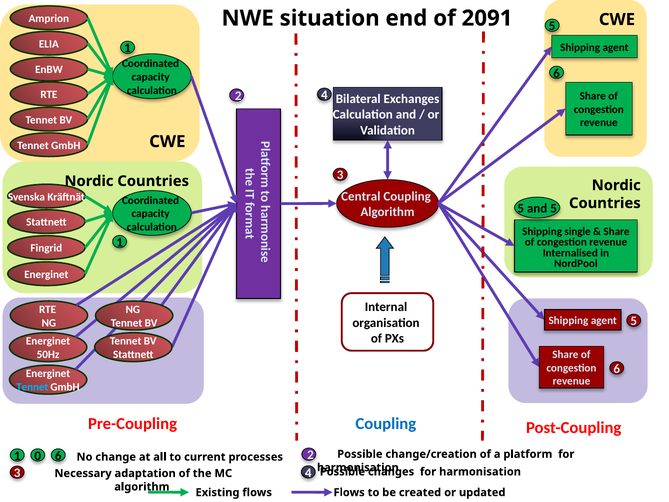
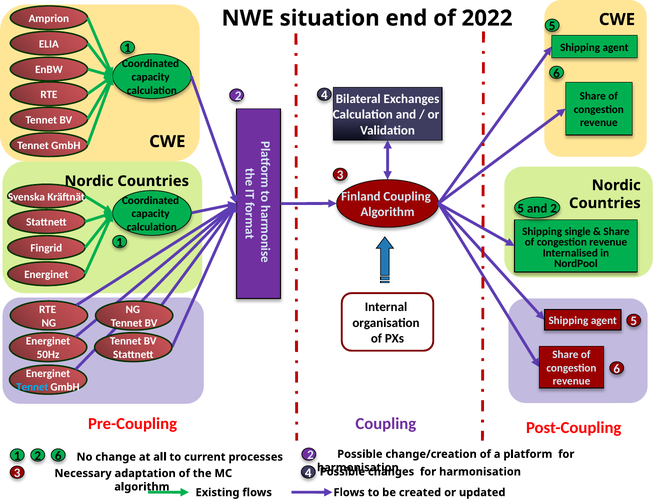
2091: 2091 -> 2022
Central: Central -> Finland
5 at (554, 208): 5 -> 2
Coupling at (386, 423) colour: blue -> purple
1 0: 0 -> 2
